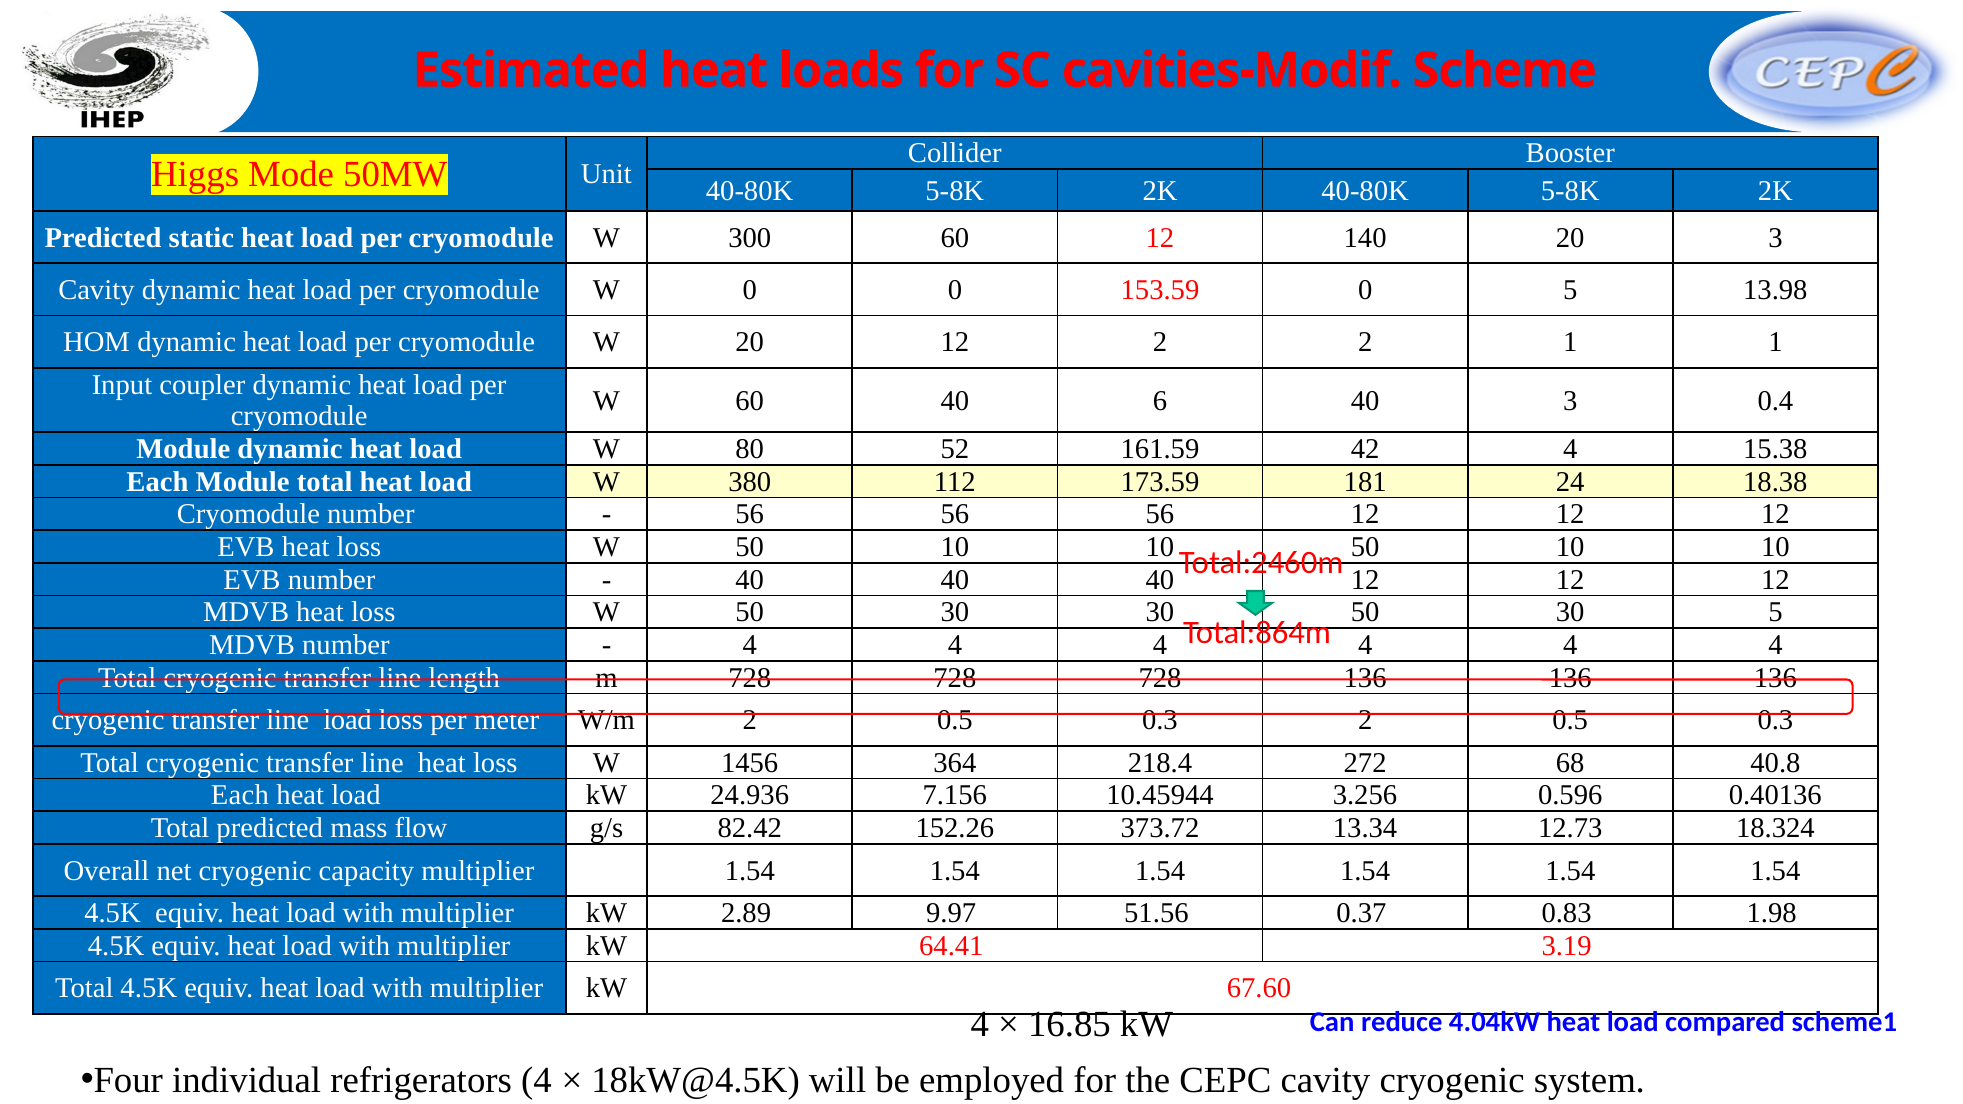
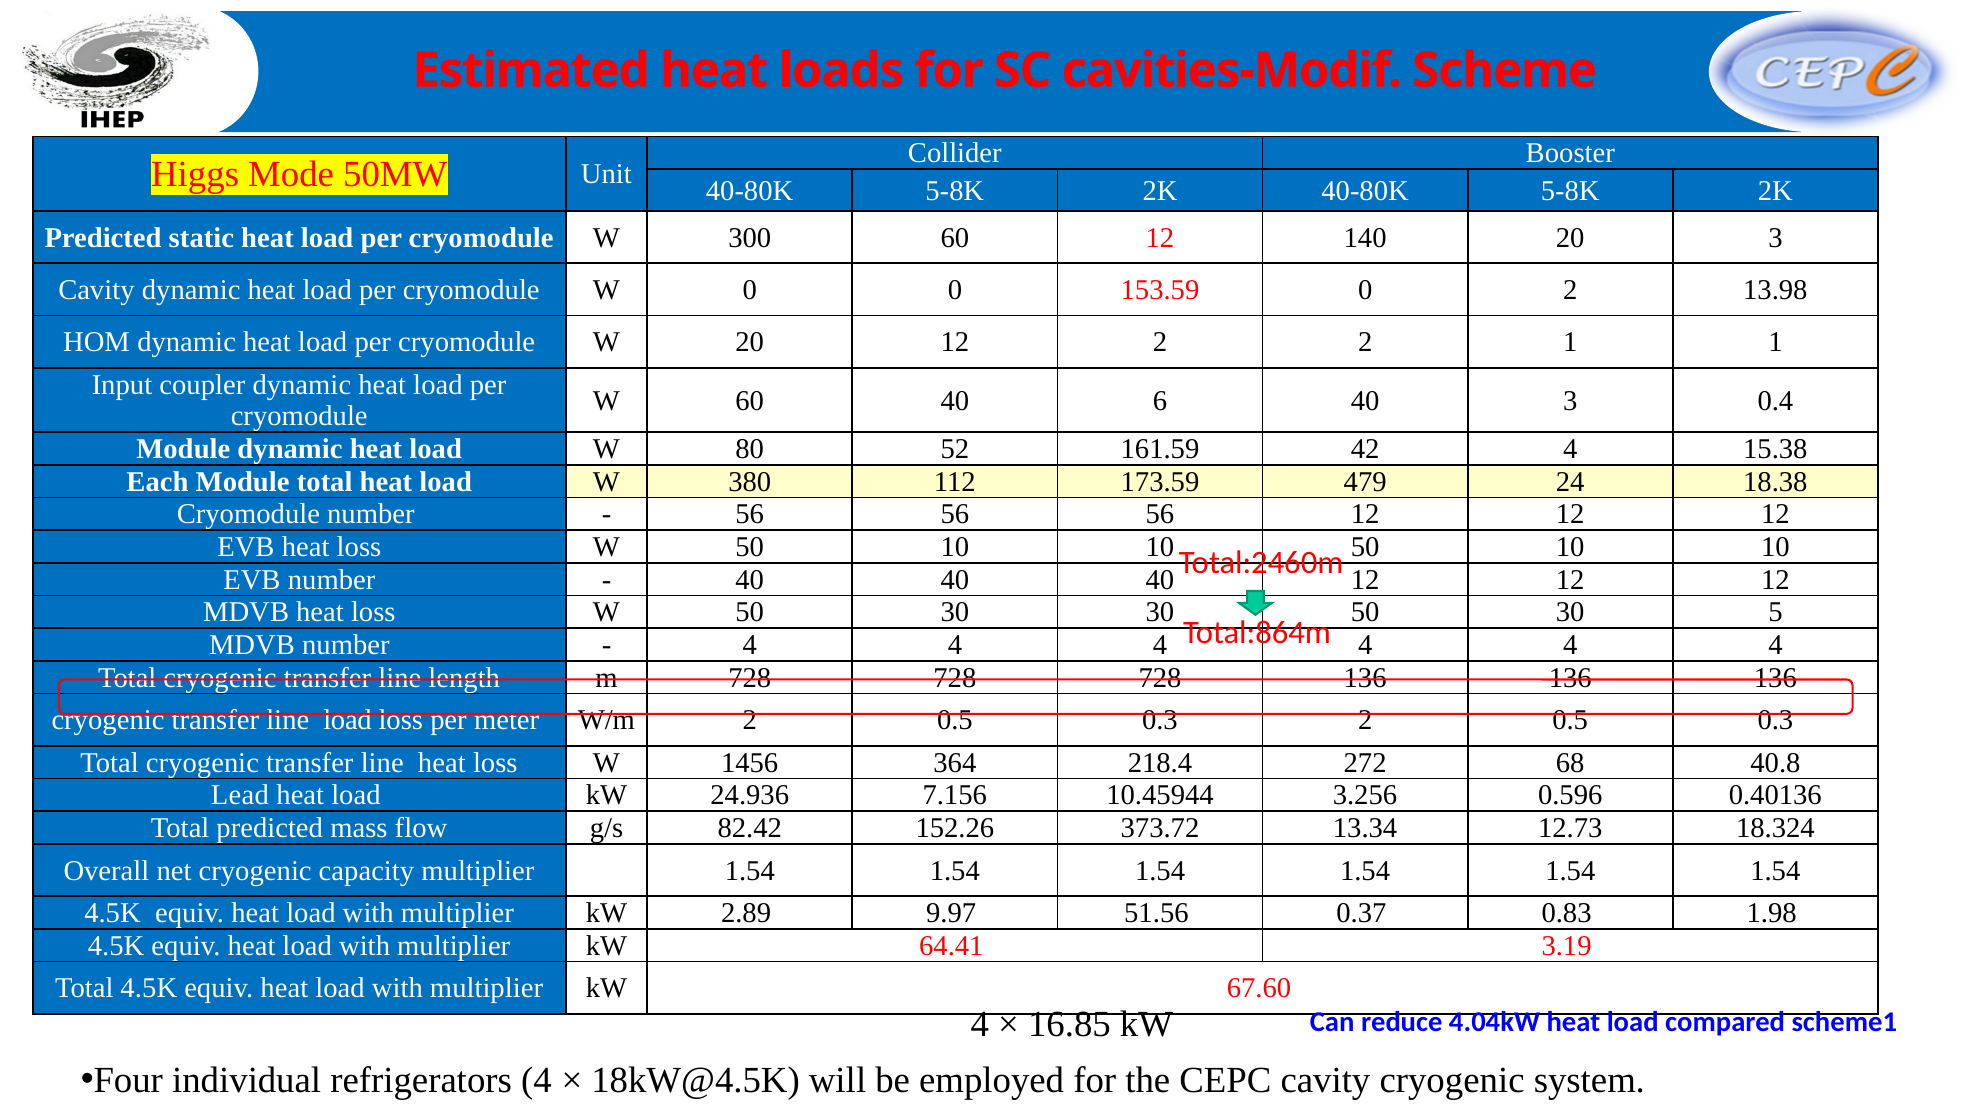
0 5: 5 -> 2
181: 181 -> 479
Each at (240, 796): Each -> Lead
